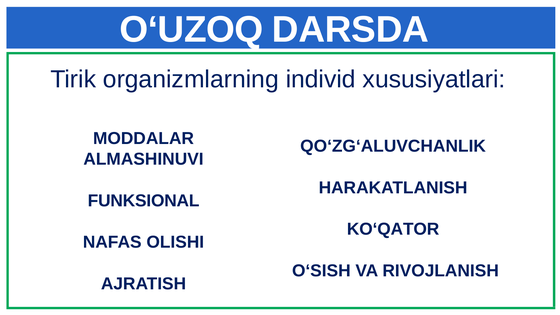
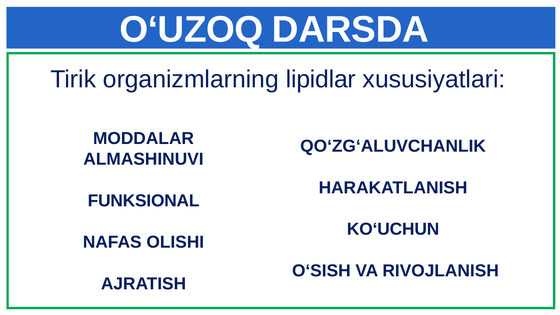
individ: individ -> lipidlar
KO‘QATOR: KO‘QATOR -> KO‘UCHUN
